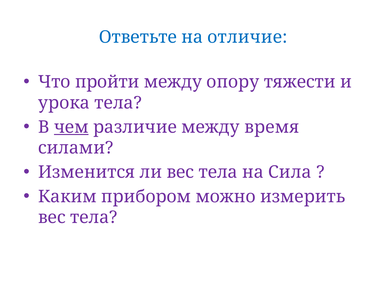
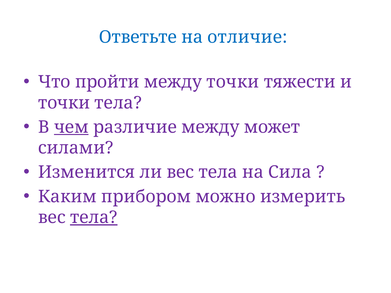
между опору: опору -> точки
урока at (64, 103): урока -> точки
время: время -> может
тела at (94, 218) underline: none -> present
